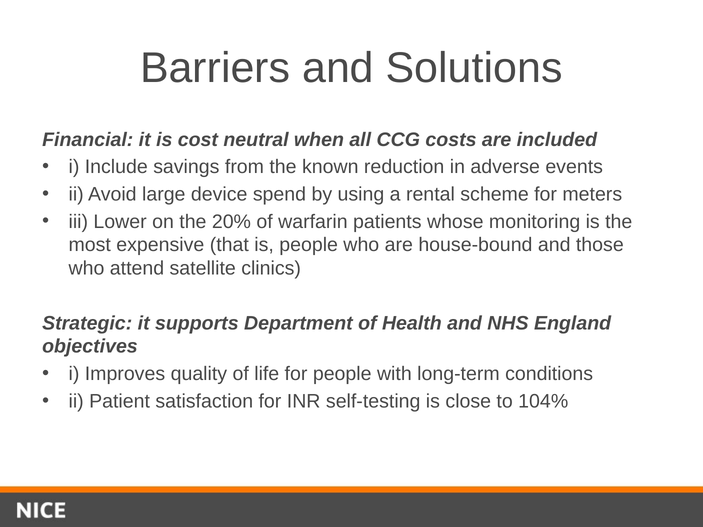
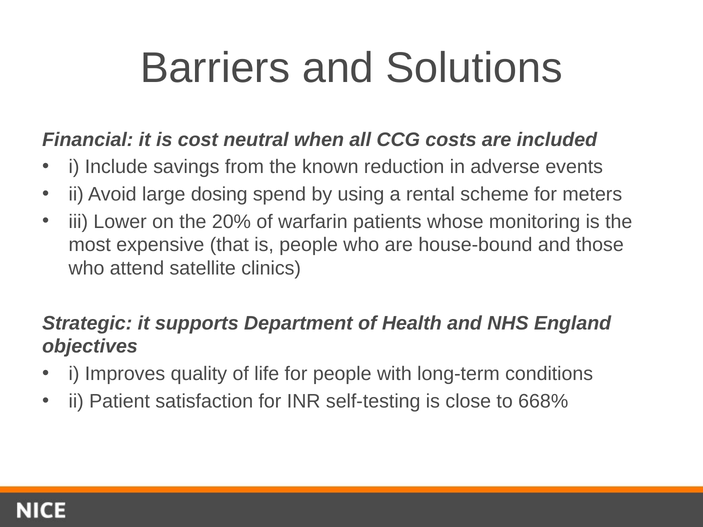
device: device -> dosing
104%: 104% -> 668%
